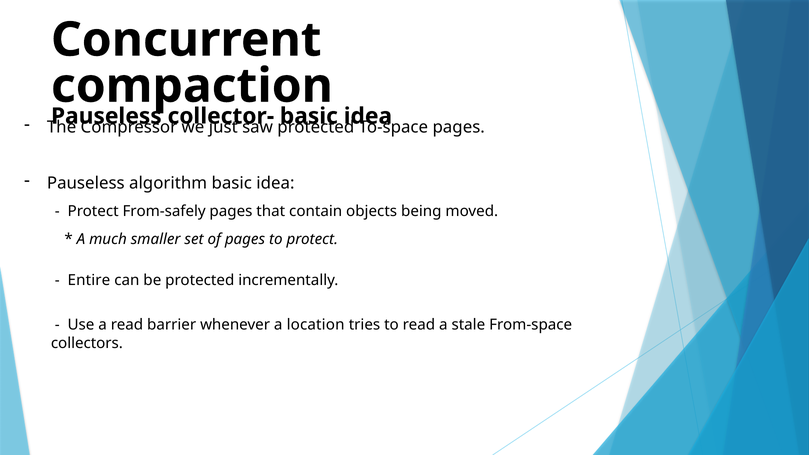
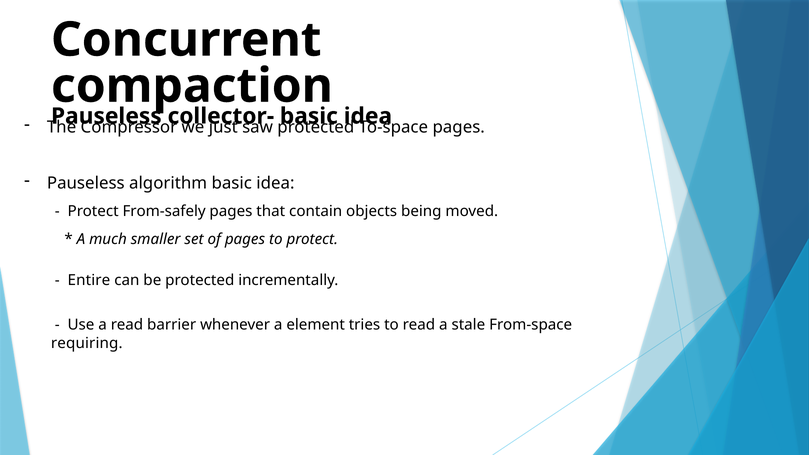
location: location -> element
collectors: collectors -> requiring
